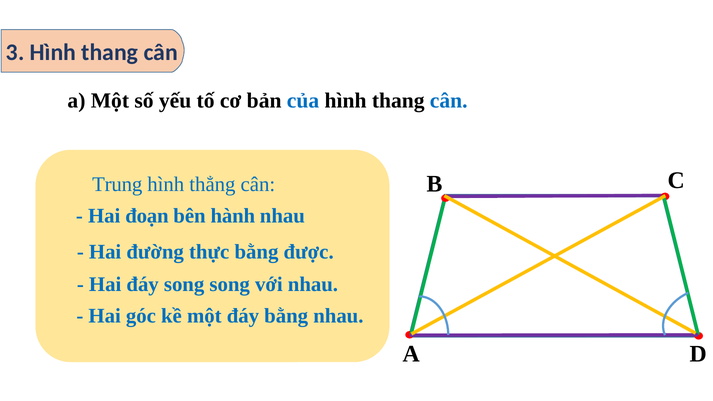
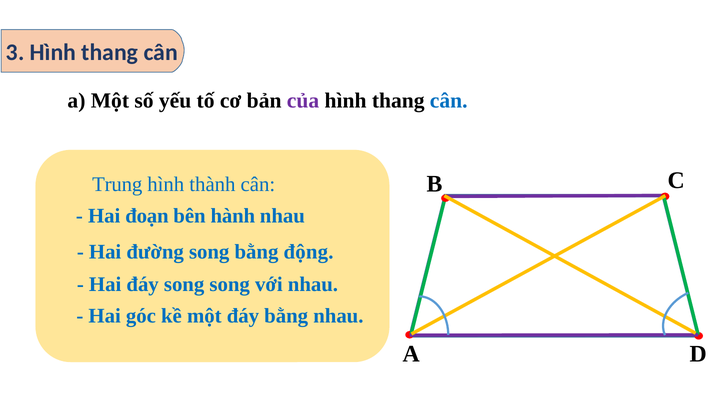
của colour: blue -> purple
thẳng: thẳng -> thành
đường thực: thực -> song
được: được -> động
